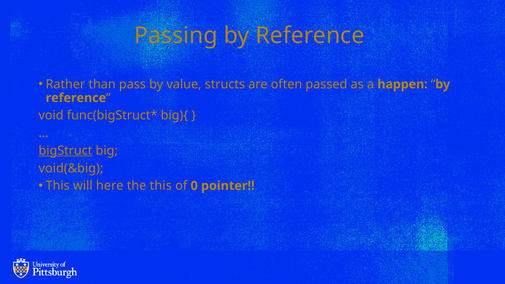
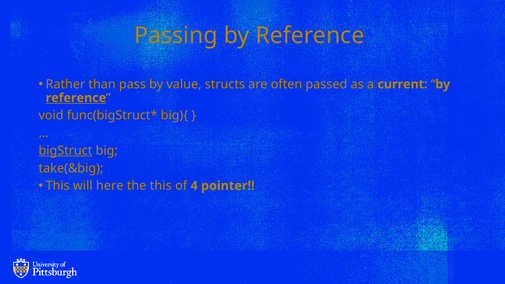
happen: happen -> current
reference at (76, 98) underline: none -> present
void(&big: void(&big -> take(&big
0: 0 -> 4
